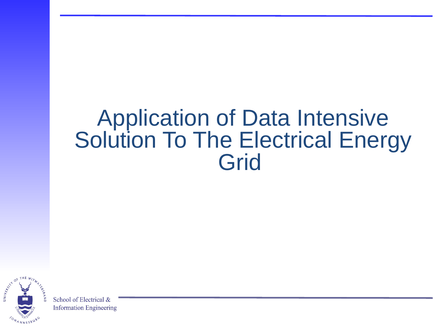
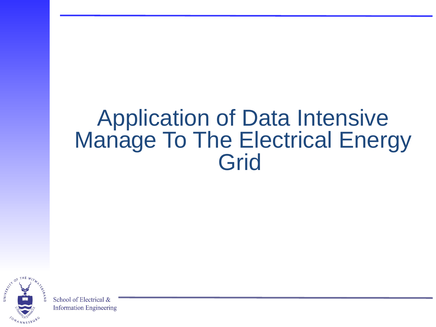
Solution: Solution -> Manage
